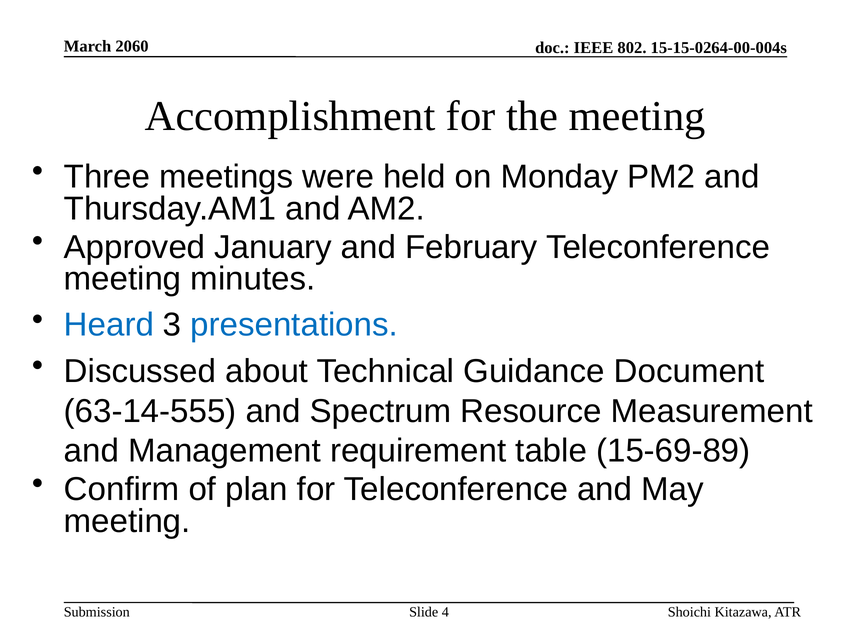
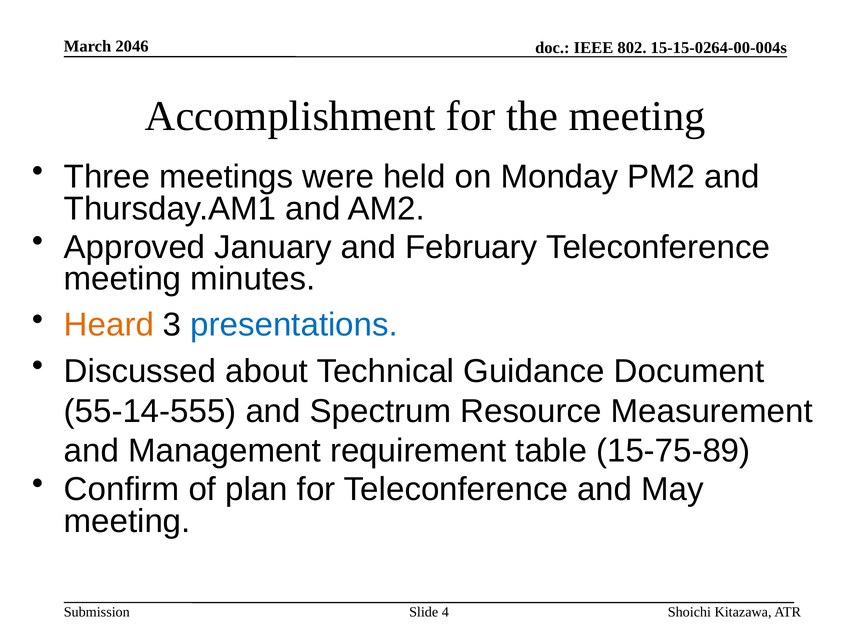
2060: 2060 -> 2046
Heard colour: blue -> orange
63-14-555: 63-14-555 -> 55-14-555
15-69-89: 15-69-89 -> 15-75-89
